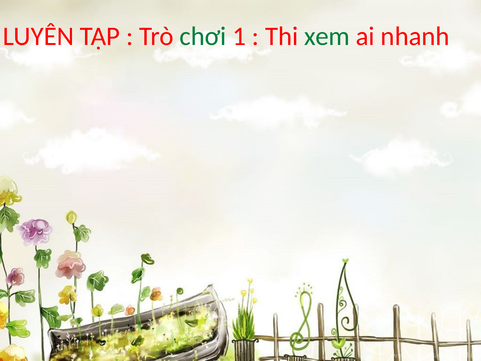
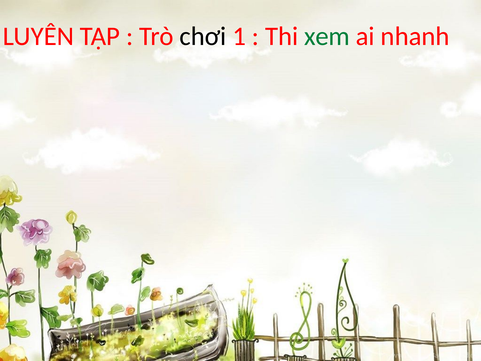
chơi colour: green -> black
